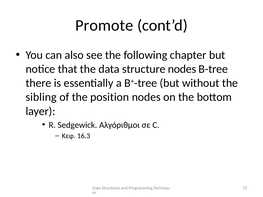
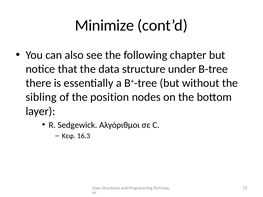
Promote: Promote -> Minimize
structure nodes: nodes -> under
